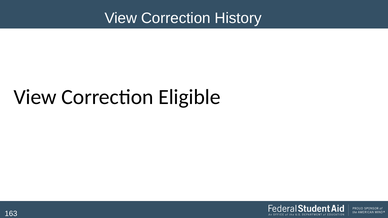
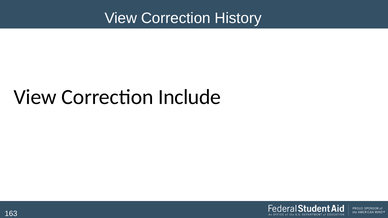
Eligible: Eligible -> Include
